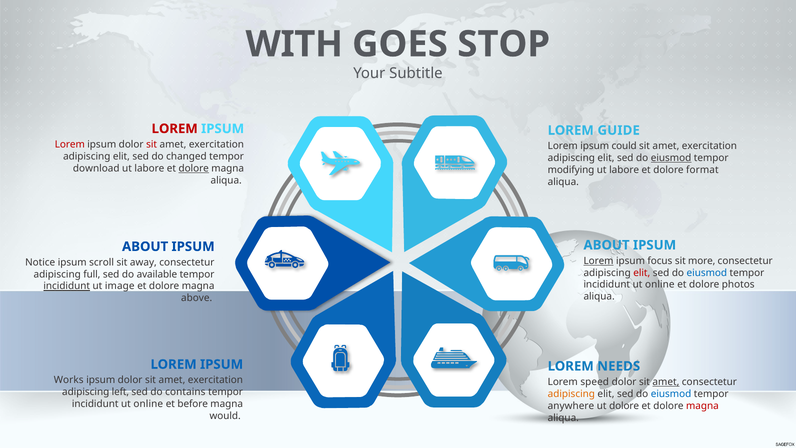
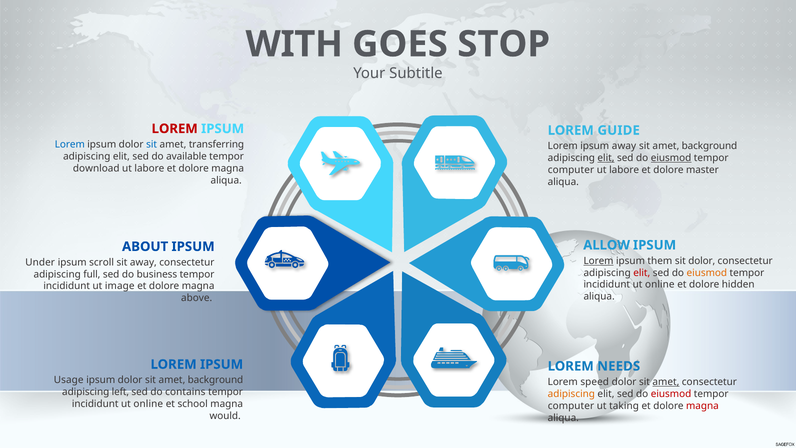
Lorem at (70, 144) colour: red -> blue
sit at (152, 144) colour: red -> blue
exercitation at (216, 144): exercitation -> transferring
ipsum could: could -> away
exercitation at (709, 146): exercitation -> background
changed: changed -> available
elit at (606, 158) underline: none -> present
dolore at (194, 168) underline: present -> none
modifying at (571, 170): modifying -> computer
format: format -> master
ABOUT at (607, 245): ABOUT -> ALLOW
focus: focus -> them
sit more: more -> dolor
Notice: Notice -> Under
eiusmod at (707, 273) colour: blue -> orange
available: available -> business
photos: photos -> hidden
incididunt at (67, 286) underline: present -> none
Works: Works -> Usage
exercitation at (215, 380): exercitation -> background
eiusmod at (671, 394) colour: blue -> red
before: before -> school
anywhere at (571, 406): anywhere -> computer
ut dolore: dolore -> taking
